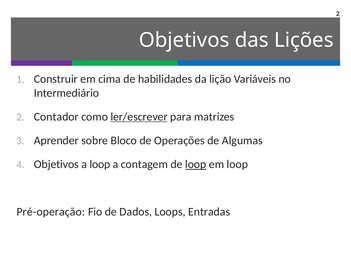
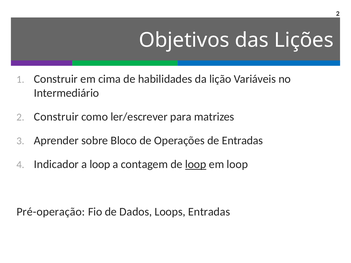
2 Contador: Contador -> Construir
ler/escrever underline: present -> none
de Algumas: Algumas -> Entradas
Objetivos at (56, 164): Objetivos -> Indicador
